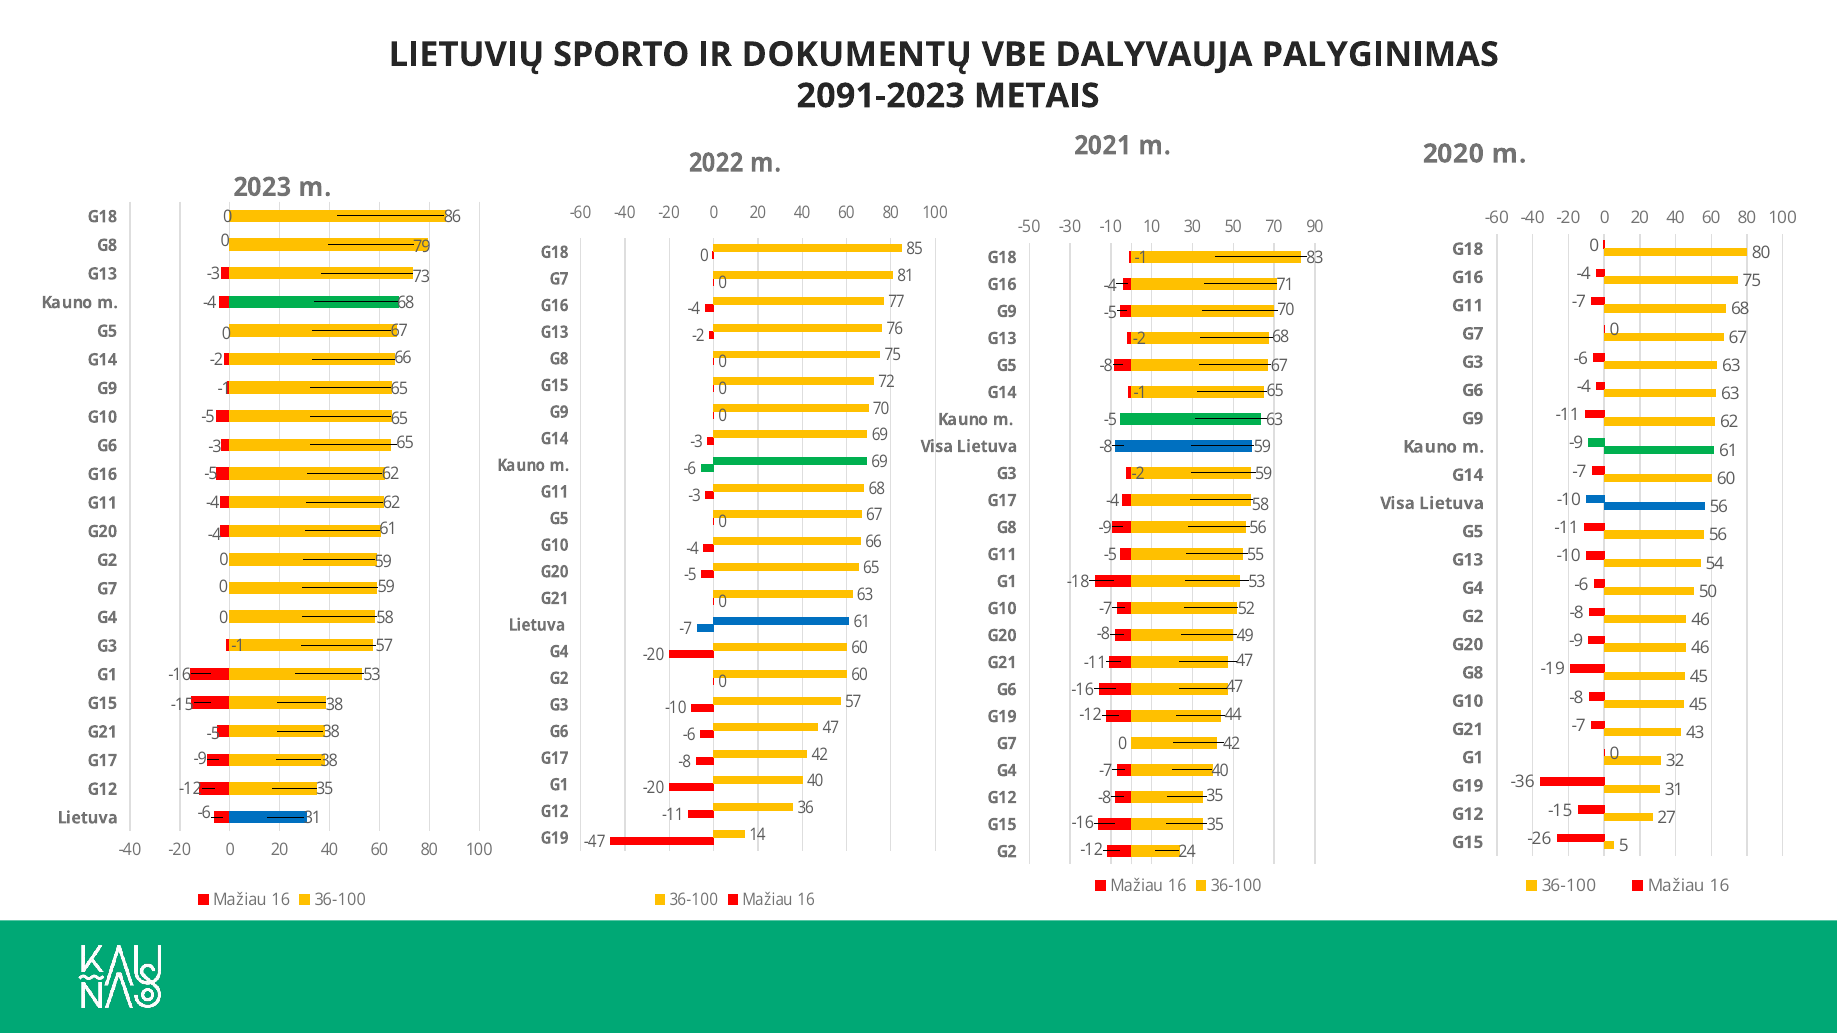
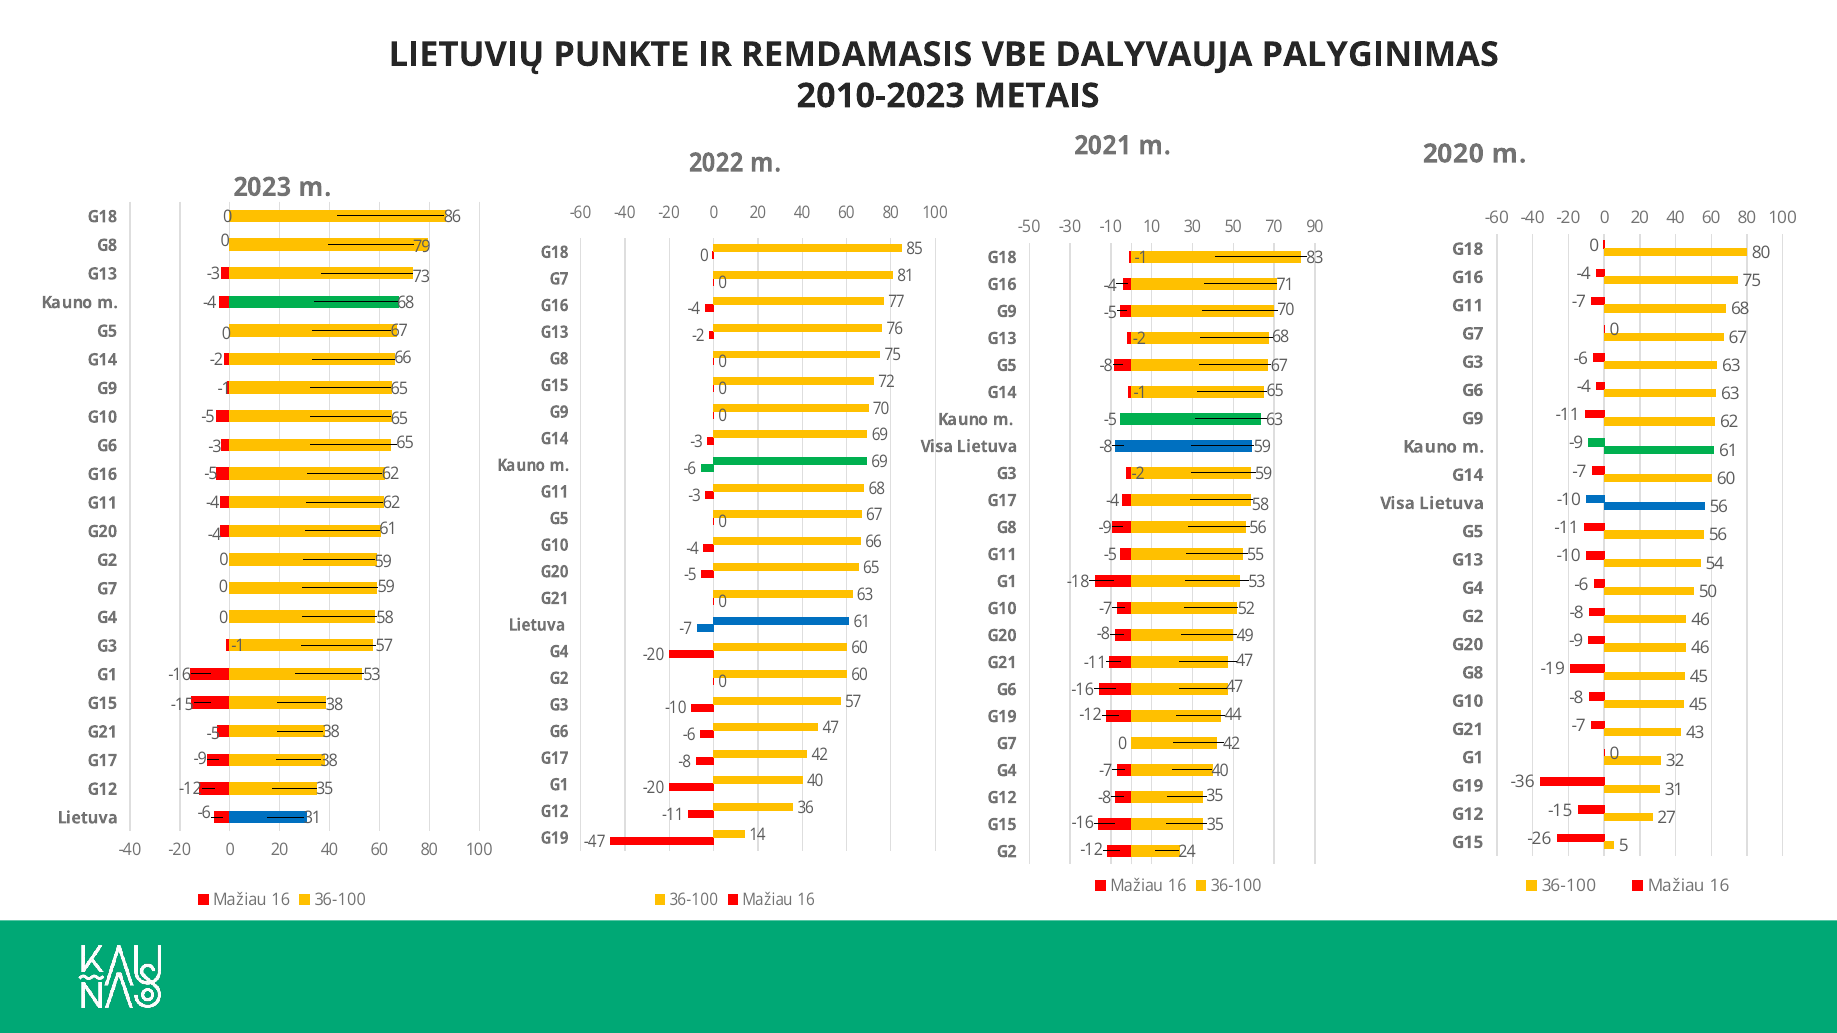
SPORTO: SPORTO -> PUNKTE
DOKUMENTŲ: DOKUMENTŲ -> REMDAMASIS
2091-2023: 2091-2023 -> 2010-2023
